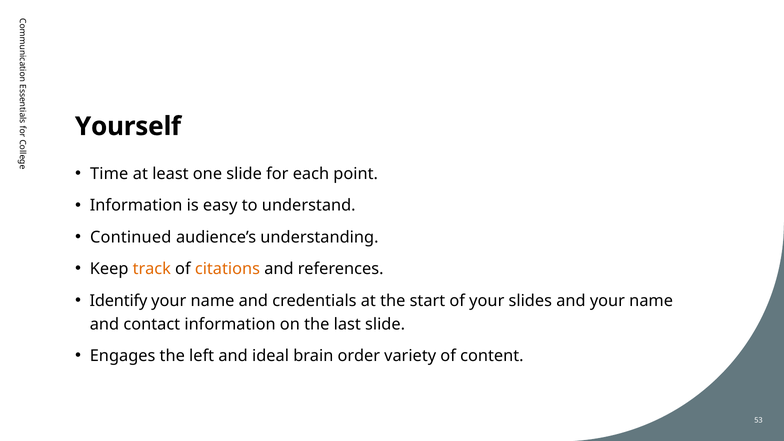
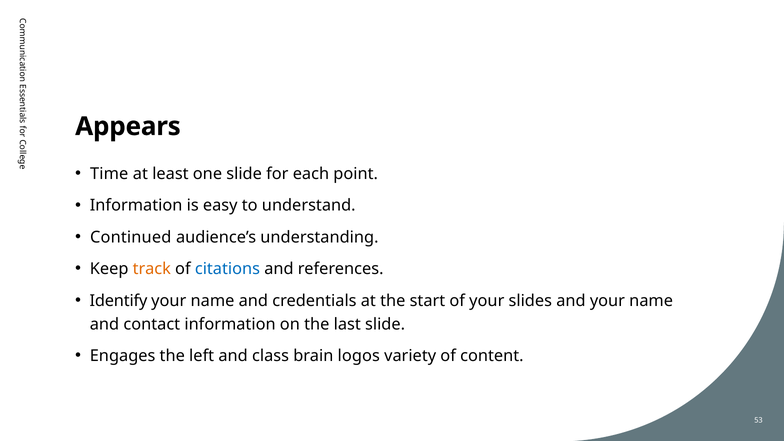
Yourself: Yourself -> Appears
citations colour: orange -> blue
ideal: ideal -> class
order: order -> logos
